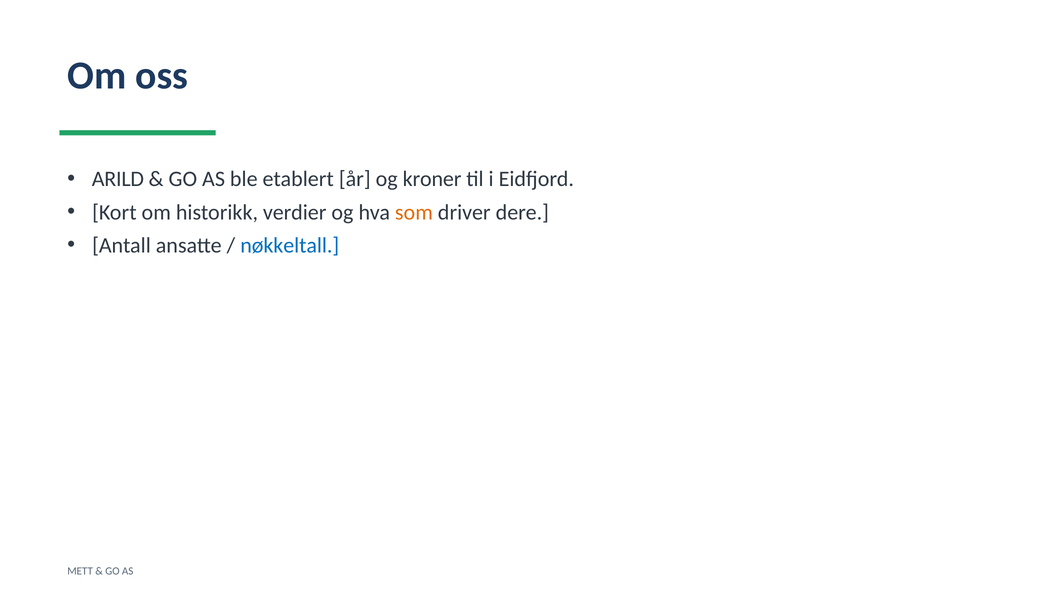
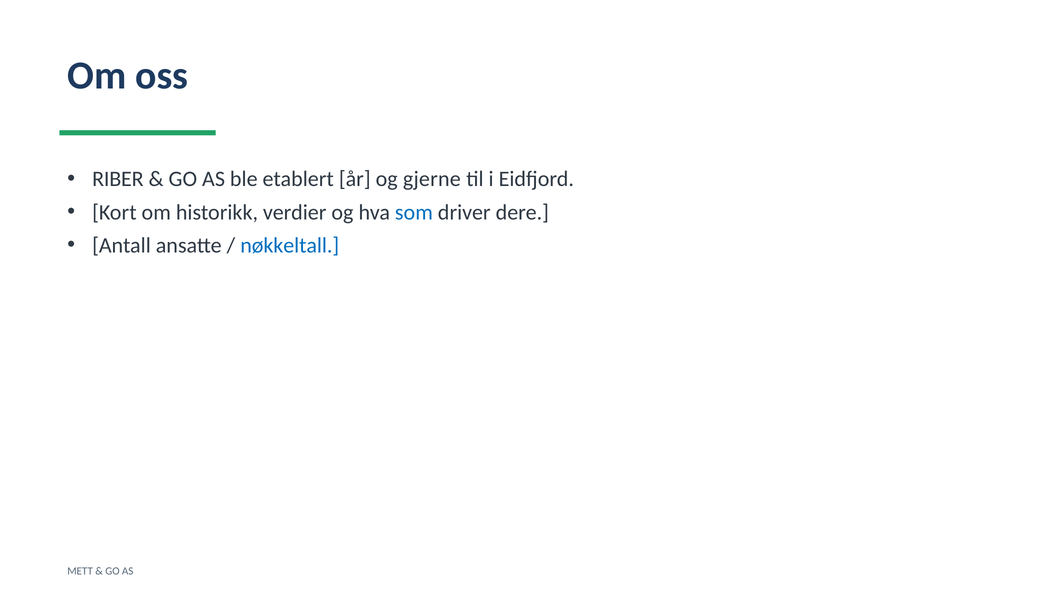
ARILD: ARILD -> RIBER
kroner: kroner -> gjerne
som colour: orange -> blue
